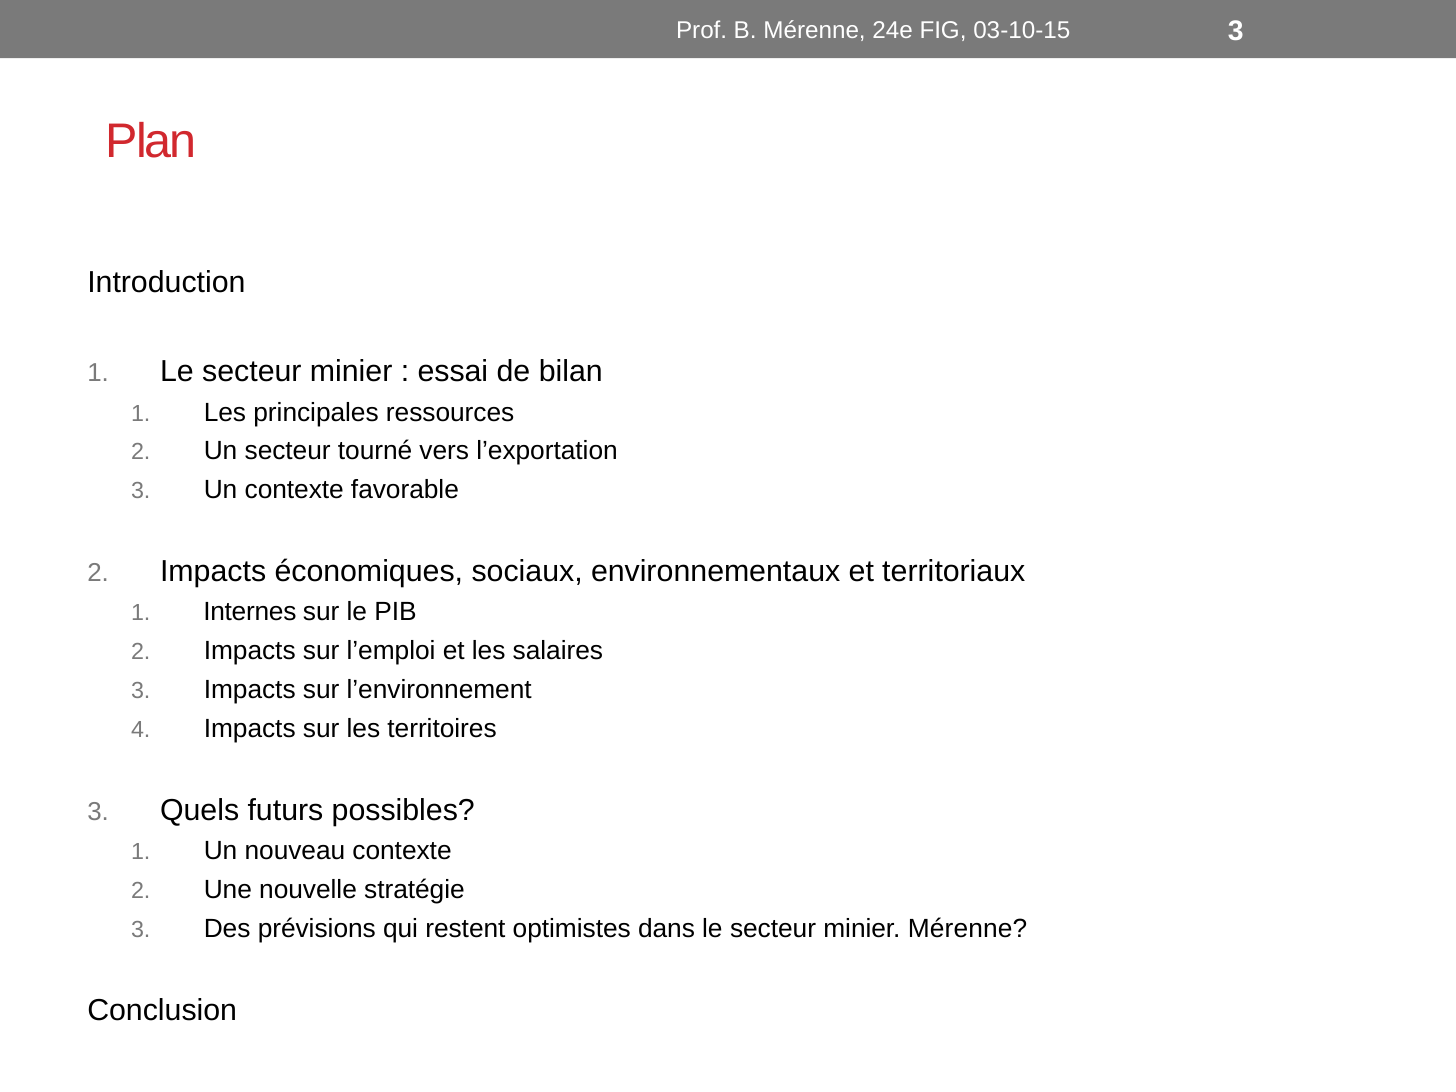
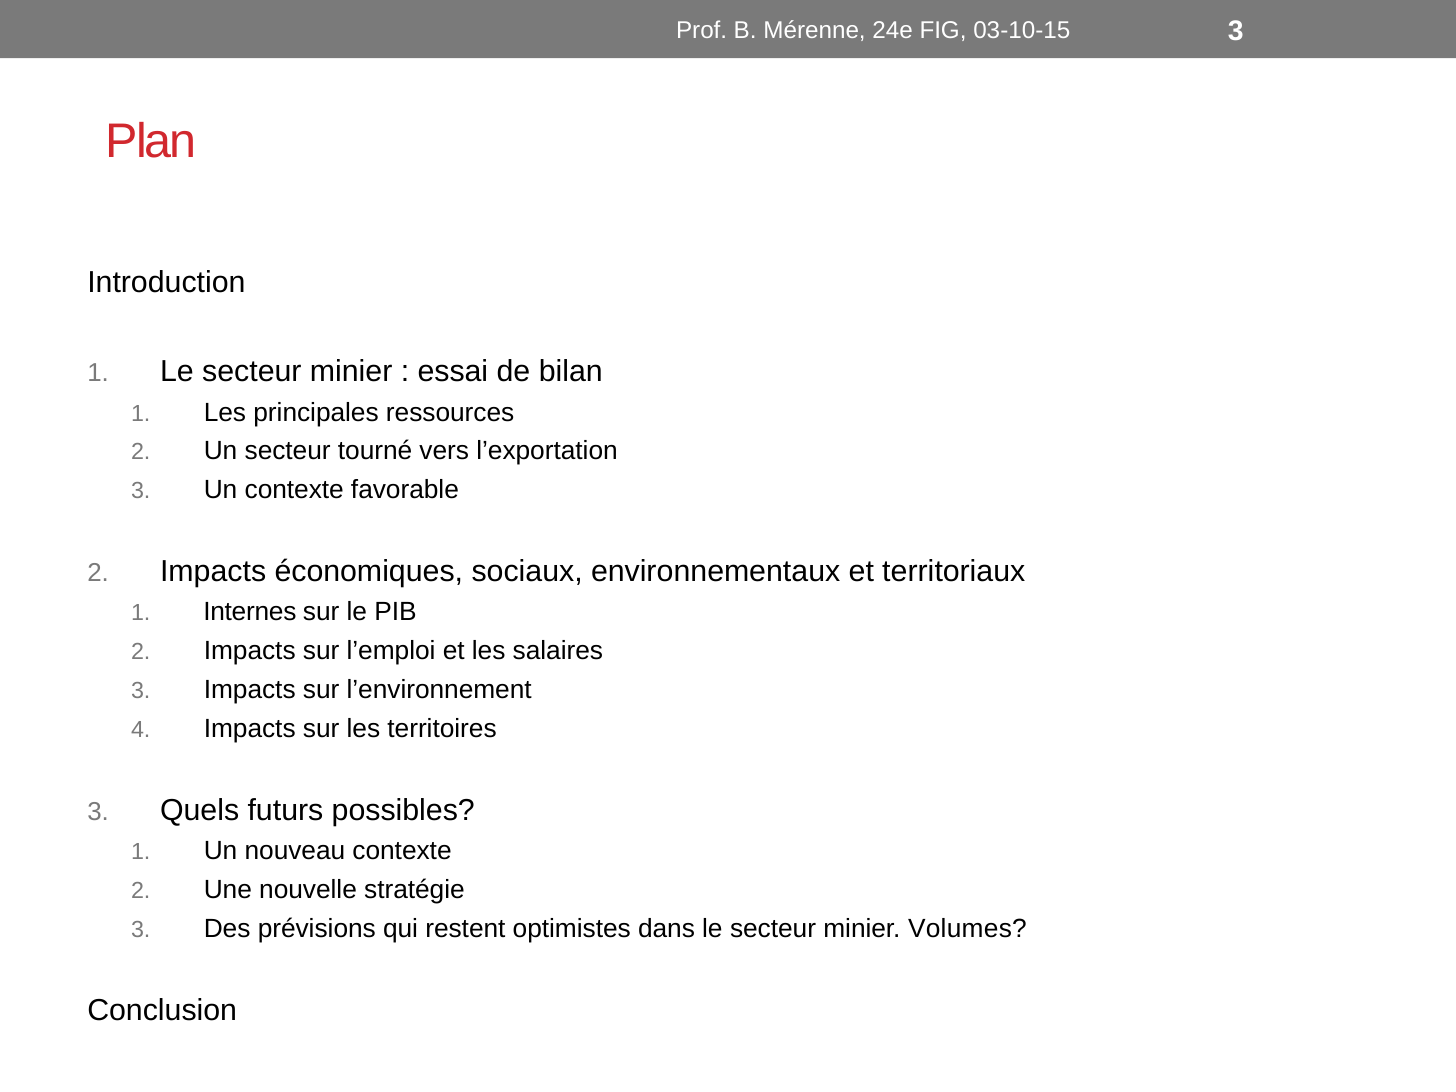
minier Mérenne: Mérenne -> Volumes
